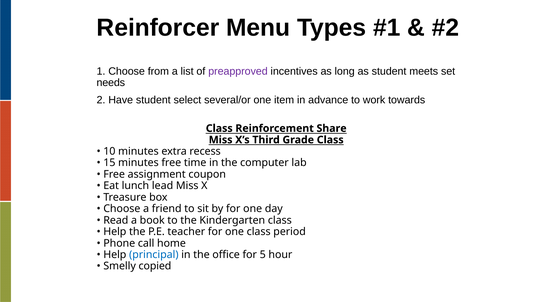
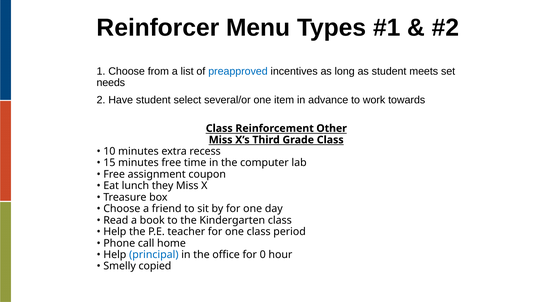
preapproved colour: purple -> blue
Share: Share -> Other
lead: lead -> they
5: 5 -> 0
